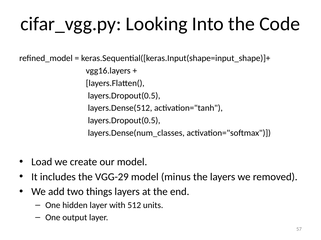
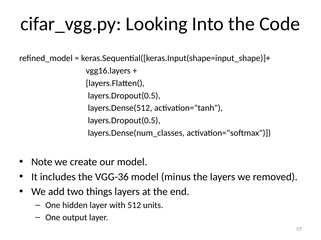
Load: Load -> Note
VGG-29: VGG-29 -> VGG-36
